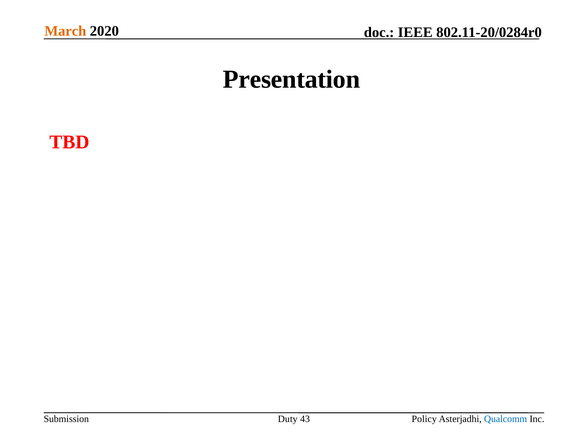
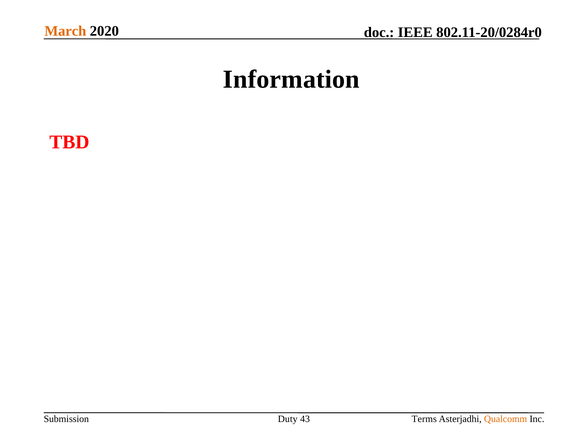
Presentation: Presentation -> Information
Policy: Policy -> Terms
Qualcomm colour: blue -> orange
